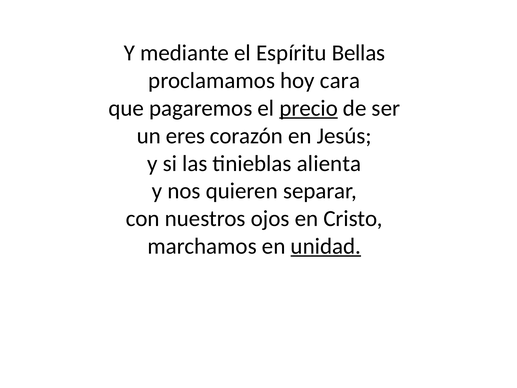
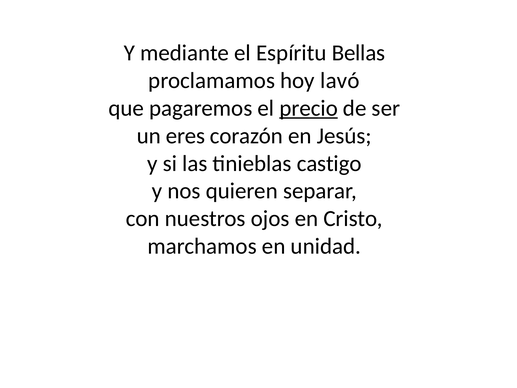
cara: cara -> lavó
alienta: alienta -> castigo
unidad underline: present -> none
